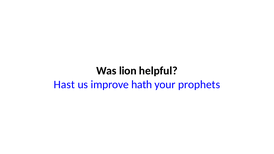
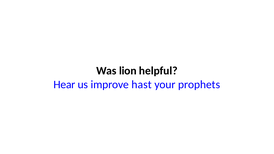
Hast: Hast -> Hear
hath: hath -> hast
